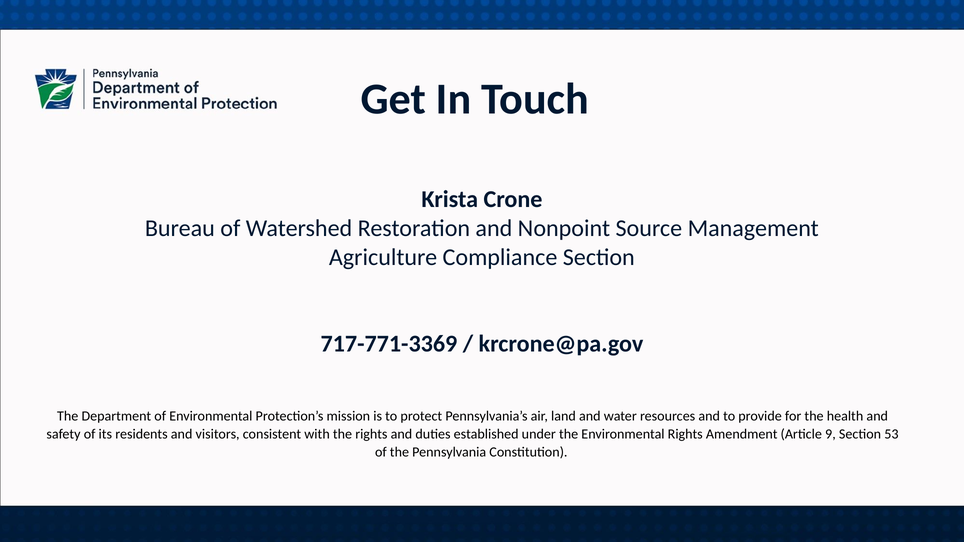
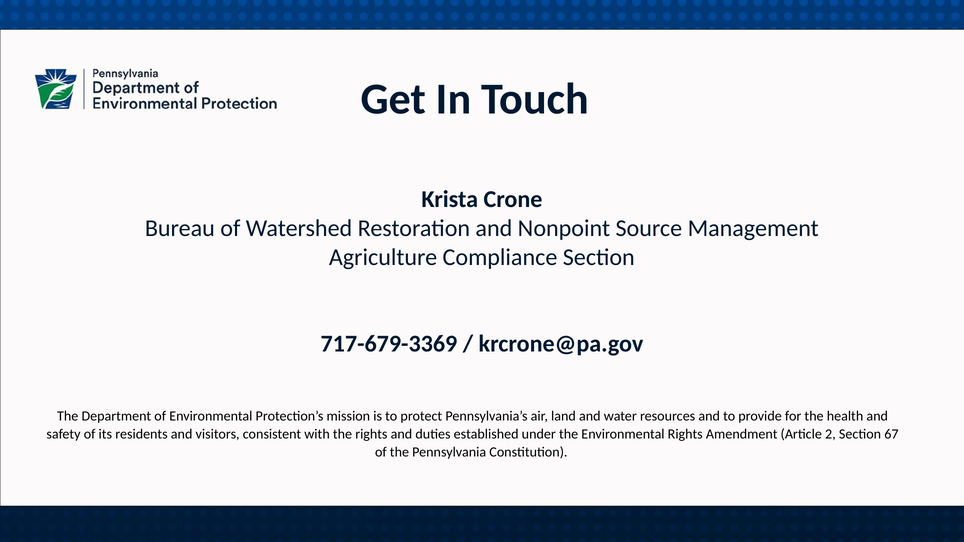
717-771-3369: 717-771-3369 -> 717-679-3369
9: 9 -> 2
53: 53 -> 67
